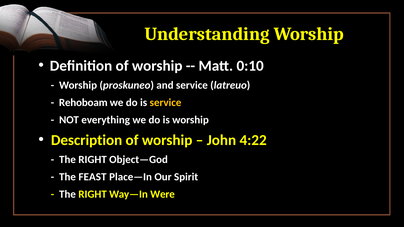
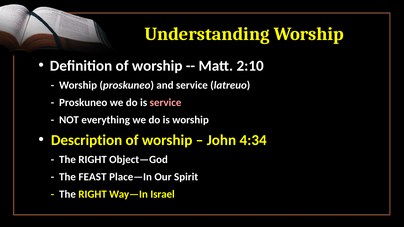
0:10: 0:10 -> 2:10
Rehoboam at (83, 103): Rehoboam -> Proskuneo
service at (166, 103) colour: yellow -> pink
4:22: 4:22 -> 4:34
Were: Were -> Israel
